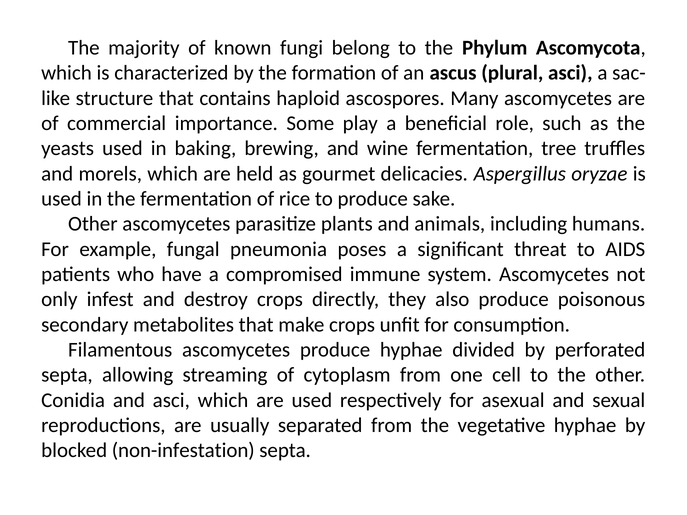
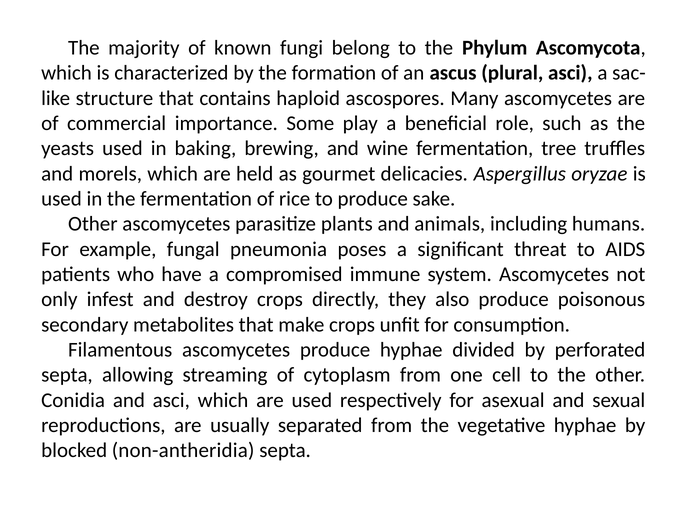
non-infestation: non-infestation -> non-antheridia
